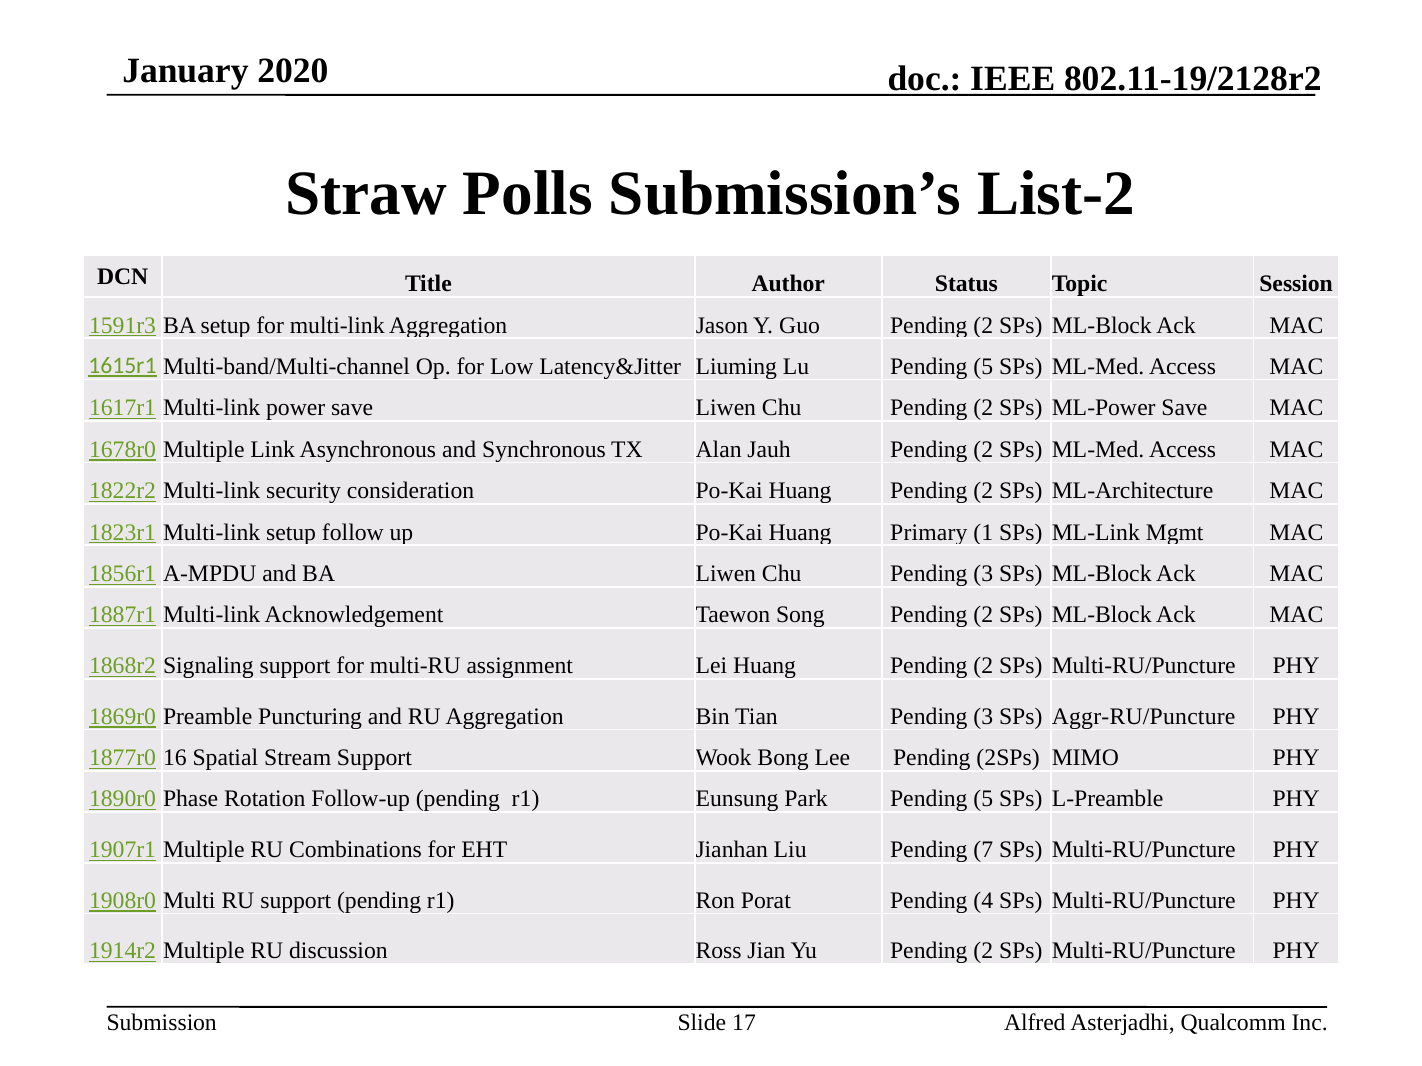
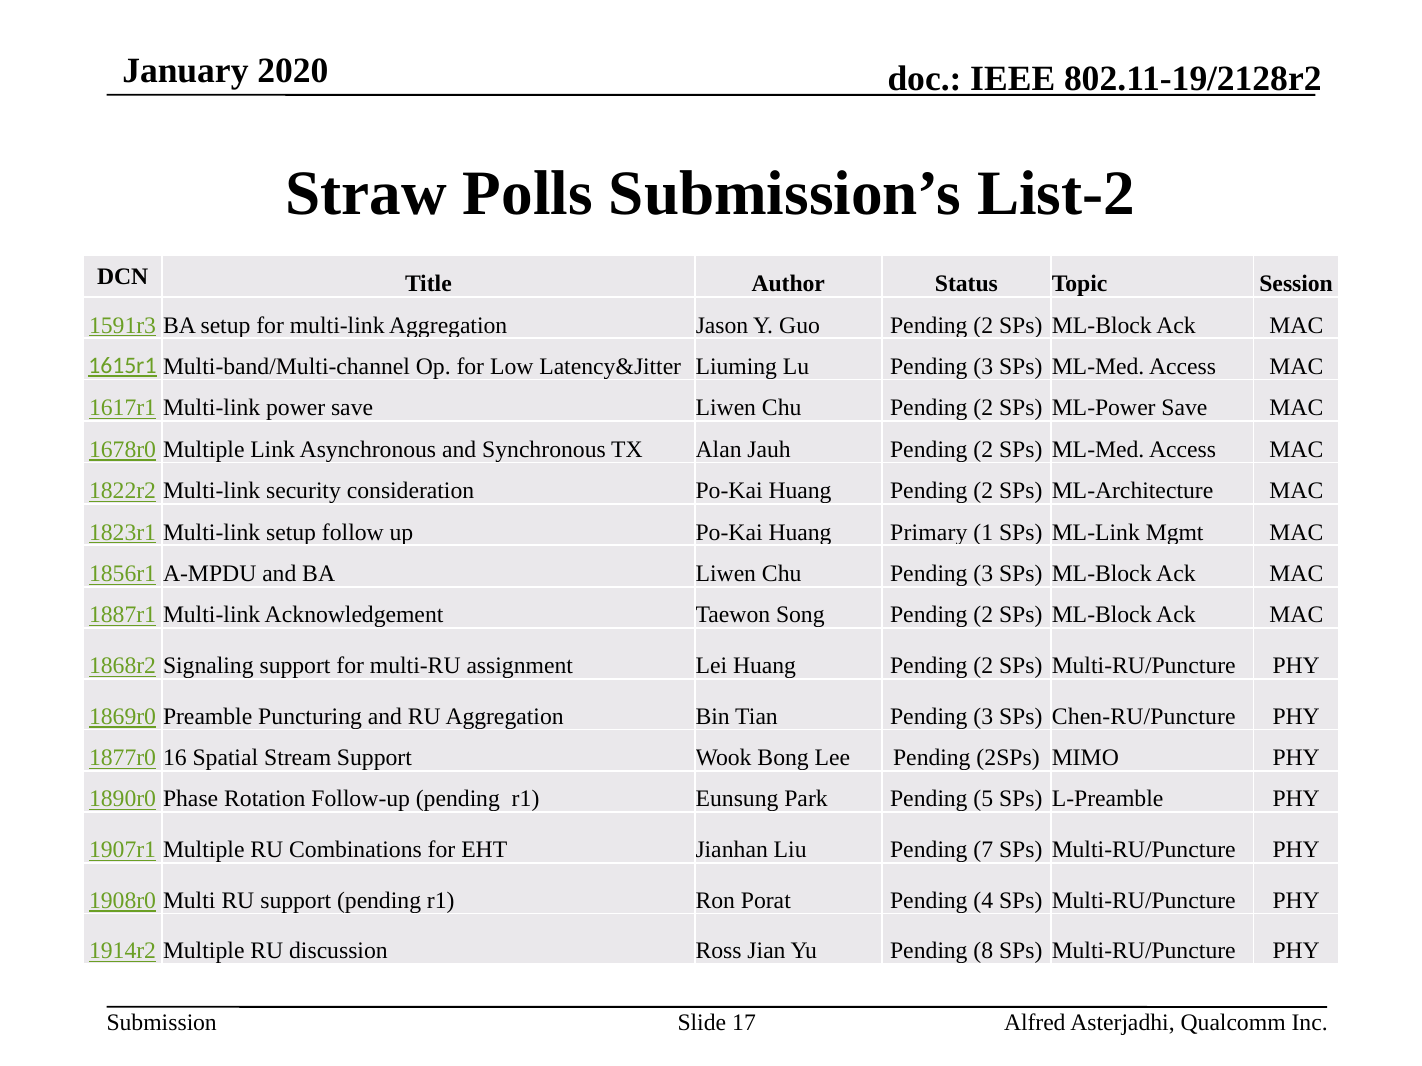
Lu Pending 5: 5 -> 3
Aggr-RU/Puncture: Aggr-RU/Puncture -> Chen-RU/Puncture
Yu Pending 2: 2 -> 8
